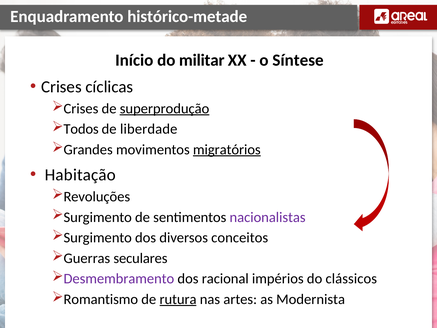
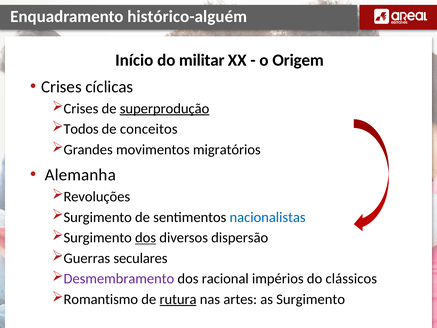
histórico-metade: histórico-metade -> histórico-alguém
Síntese: Síntese -> Origem
liberdade: liberdade -> conceitos
migratórios underline: present -> none
Habitação: Habitação -> Alemanha
nacionalistas colour: purple -> blue
dos at (146, 238) underline: none -> present
conceitos: conceitos -> dispersão
as Modernista: Modernista -> Surgimento
